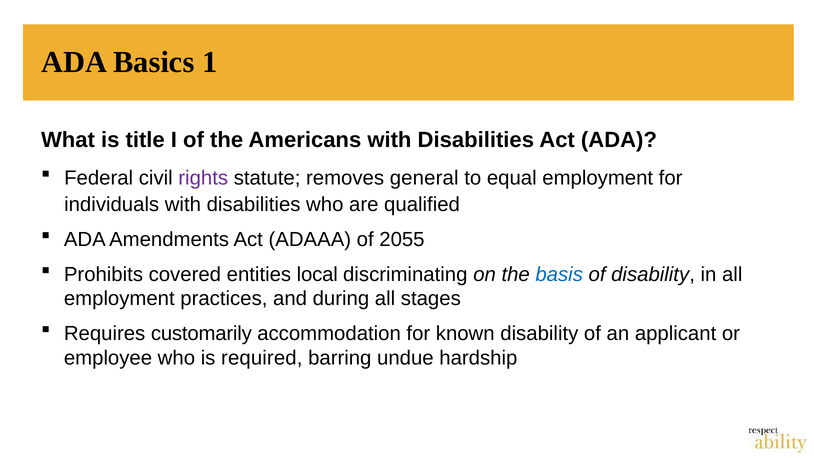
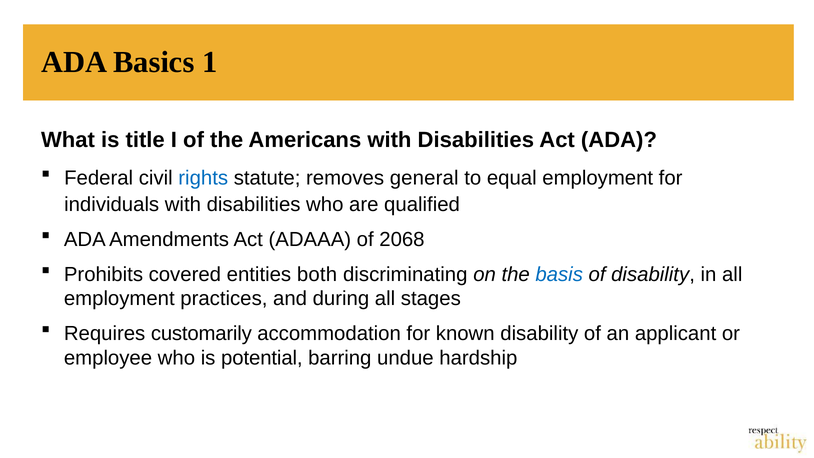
rights colour: purple -> blue
2055: 2055 -> 2068
local: local -> both
required: required -> potential
